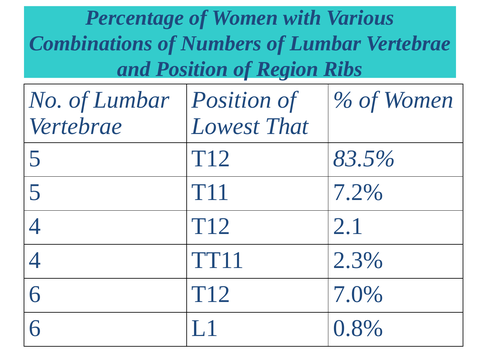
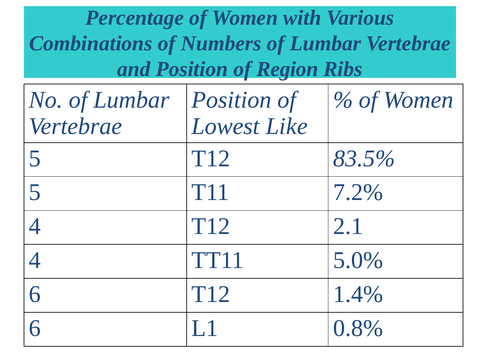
That: That -> Like
2.3%: 2.3% -> 5.0%
7.0%: 7.0% -> 1.4%
